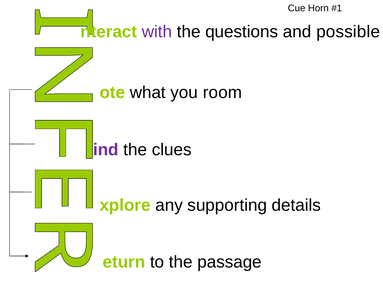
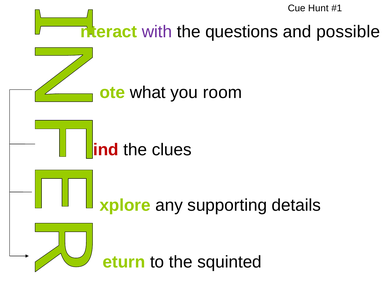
Horn: Horn -> Hunt
ind colour: purple -> red
passage: passage -> squinted
